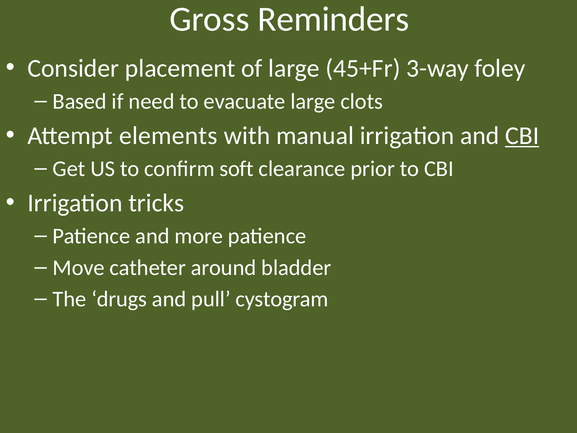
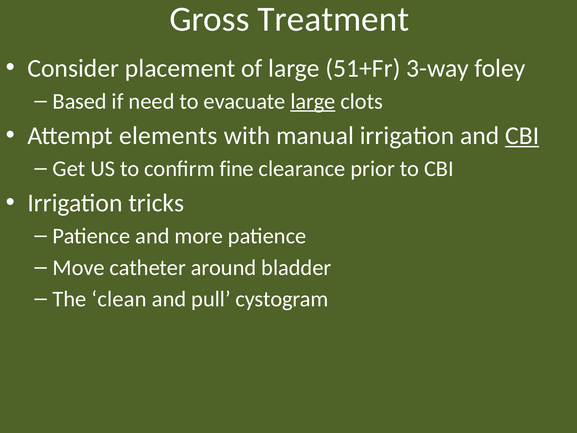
Reminders: Reminders -> Treatment
45+Fr: 45+Fr -> 51+Fr
large at (313, 101) underline: none -> present
soft: soft -> fine
drugs: drugs -> clean
